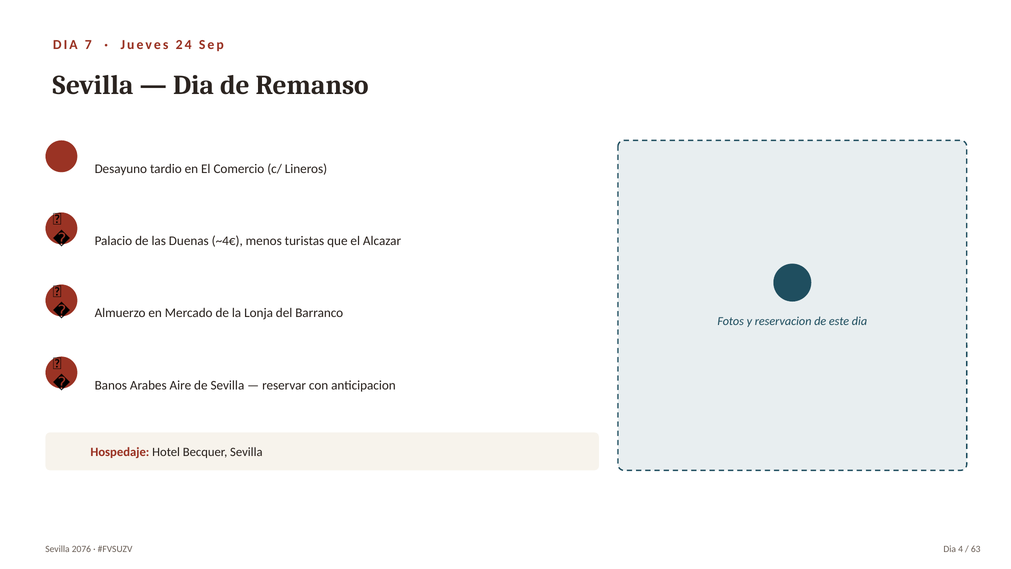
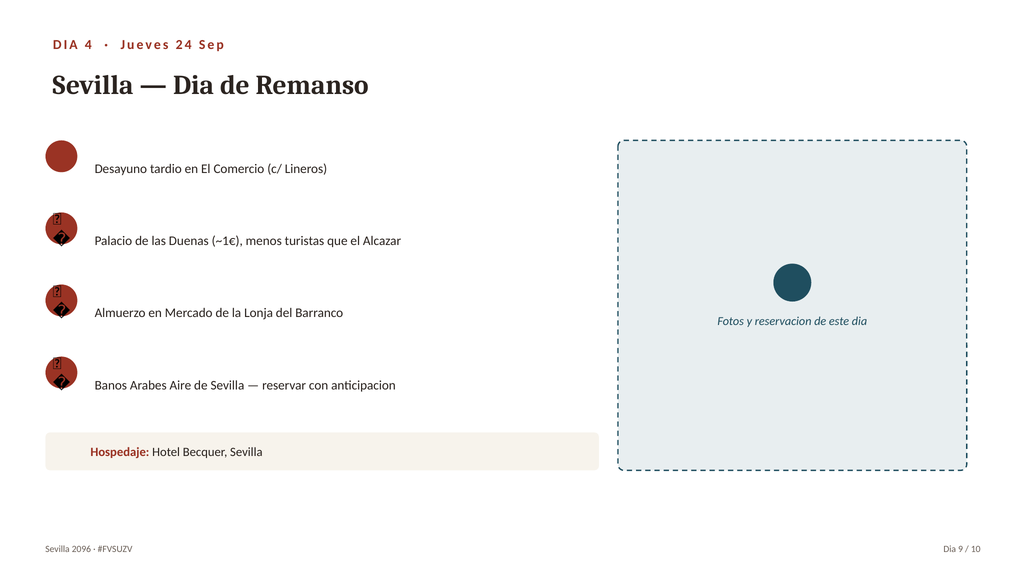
7: 7 -> 4
~4€: ~4€ -> ~1€
2076: 2076 -> 2096
4: 4 -> 9
63: 63 -> 10
